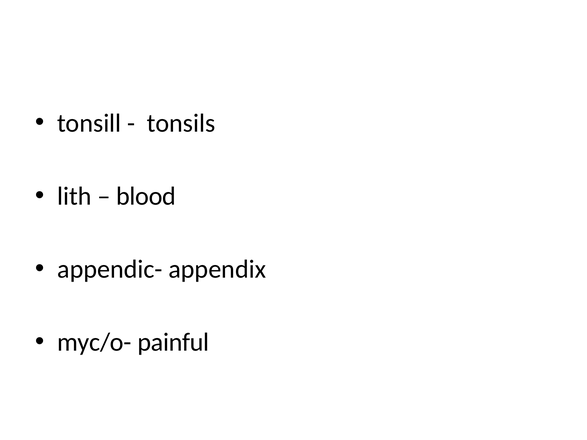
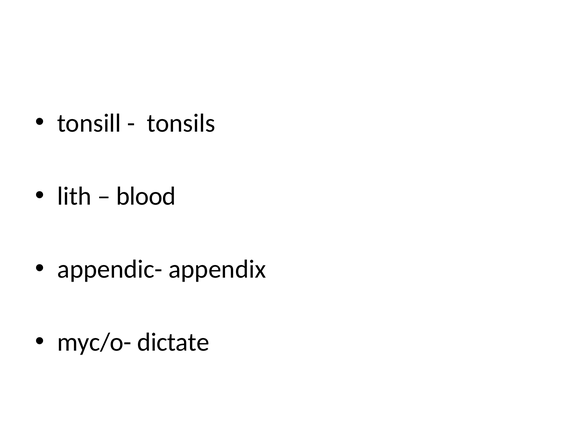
painful: painful -> dictate
